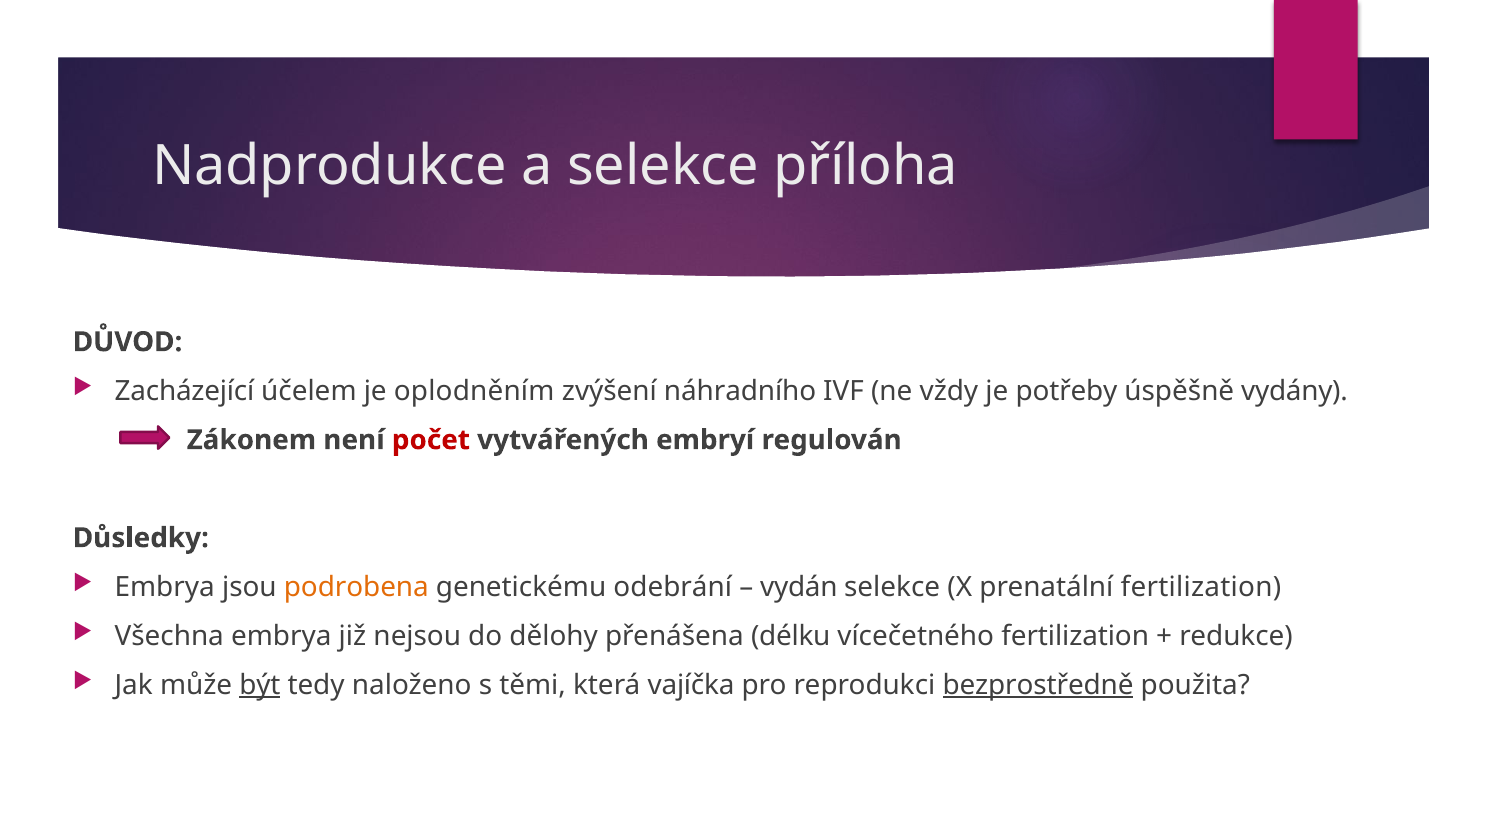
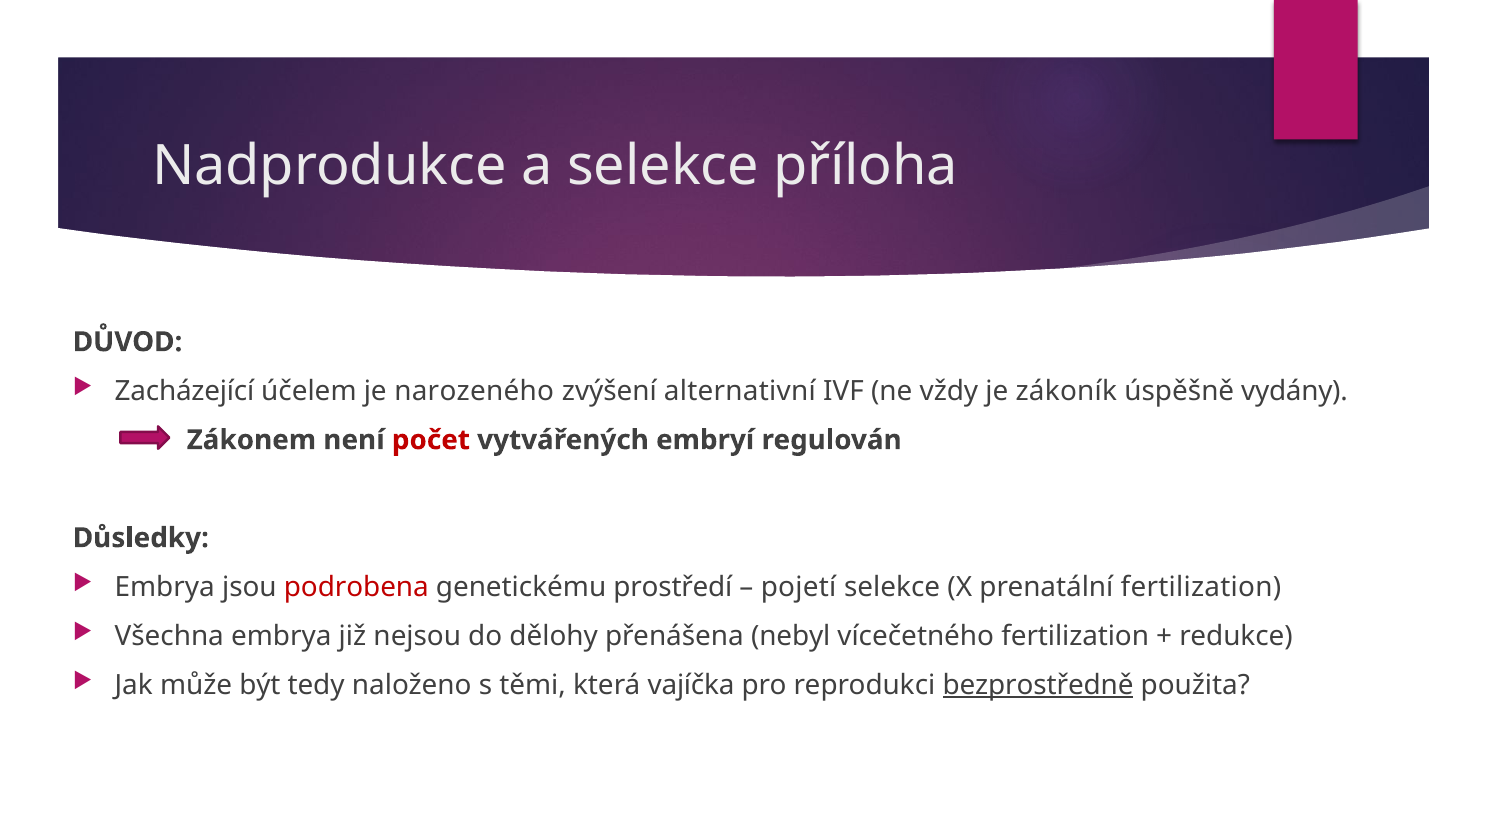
oplodněním: oplodněním -> narozeného
náhradního: náhradního -> alternativní
potřeby: potřeby -> zákoník
podrobena colour: orange -> red
odebrání: odebrání -> prostředí
vydán: vydán -> pojetí
délku: délku -> nebyl
být underline: present -> none
